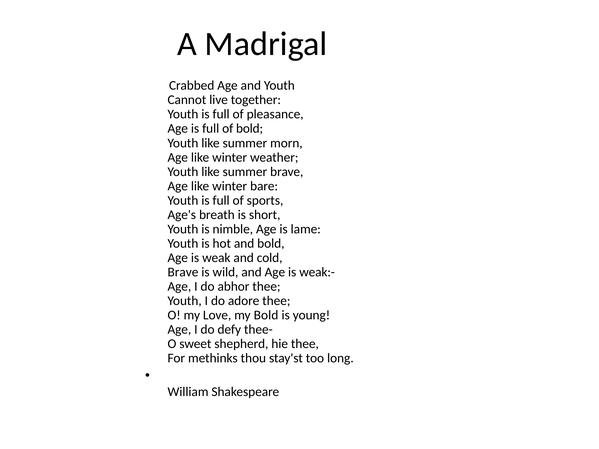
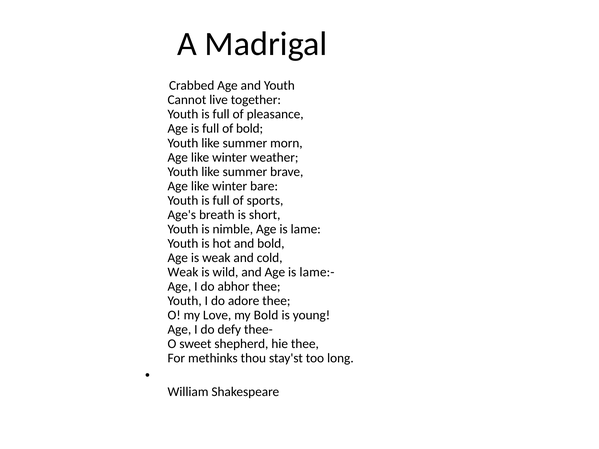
Brave at (183, 272): Brave -> Weak
weak:-: weak:- -> lame:-
